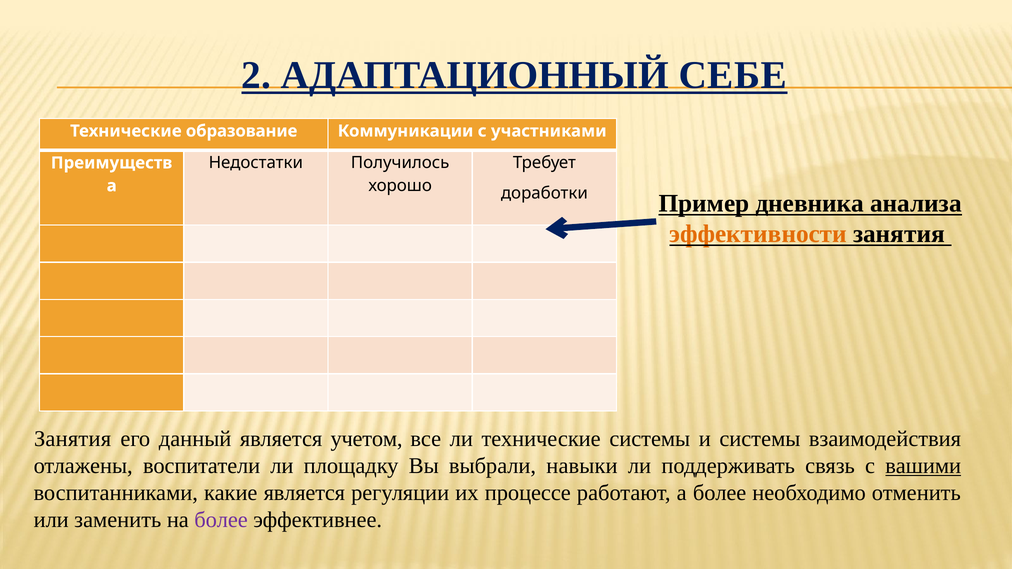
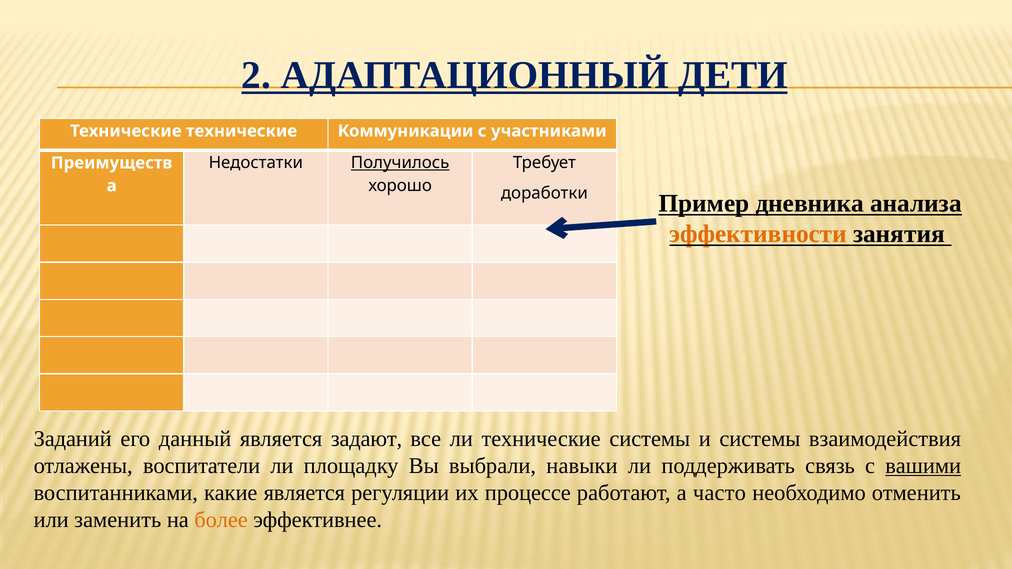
СЕБЕ: СЕБЕ -> ДЕТИ
Технические образование: образование -> технические
Получилось underline: none -> present
Занятия at (73, 439): Занятия -> Заданий
учетом: учетом -> задают
а более: более -> часто
более at (221, 520) colour: purple -> orange
